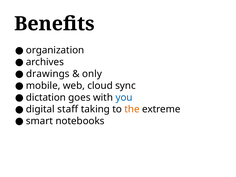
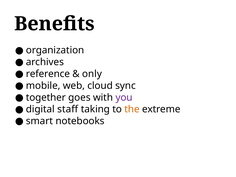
drawings: drawings -> reference
dictation: dictation -> together
you colour: blue -> purple
